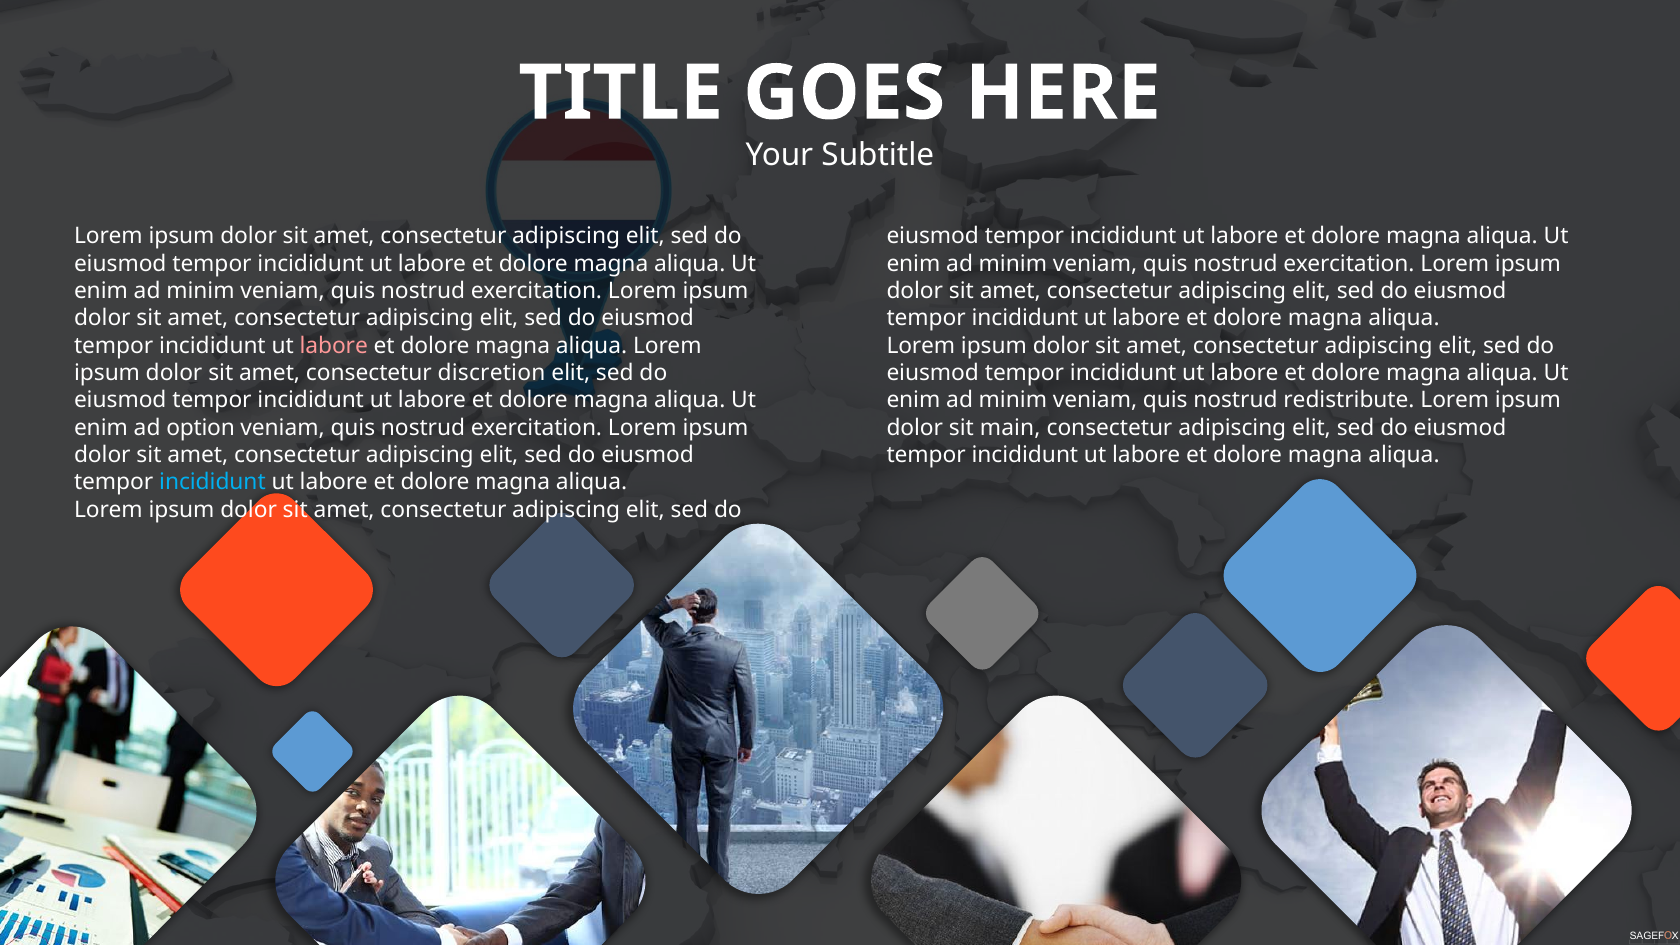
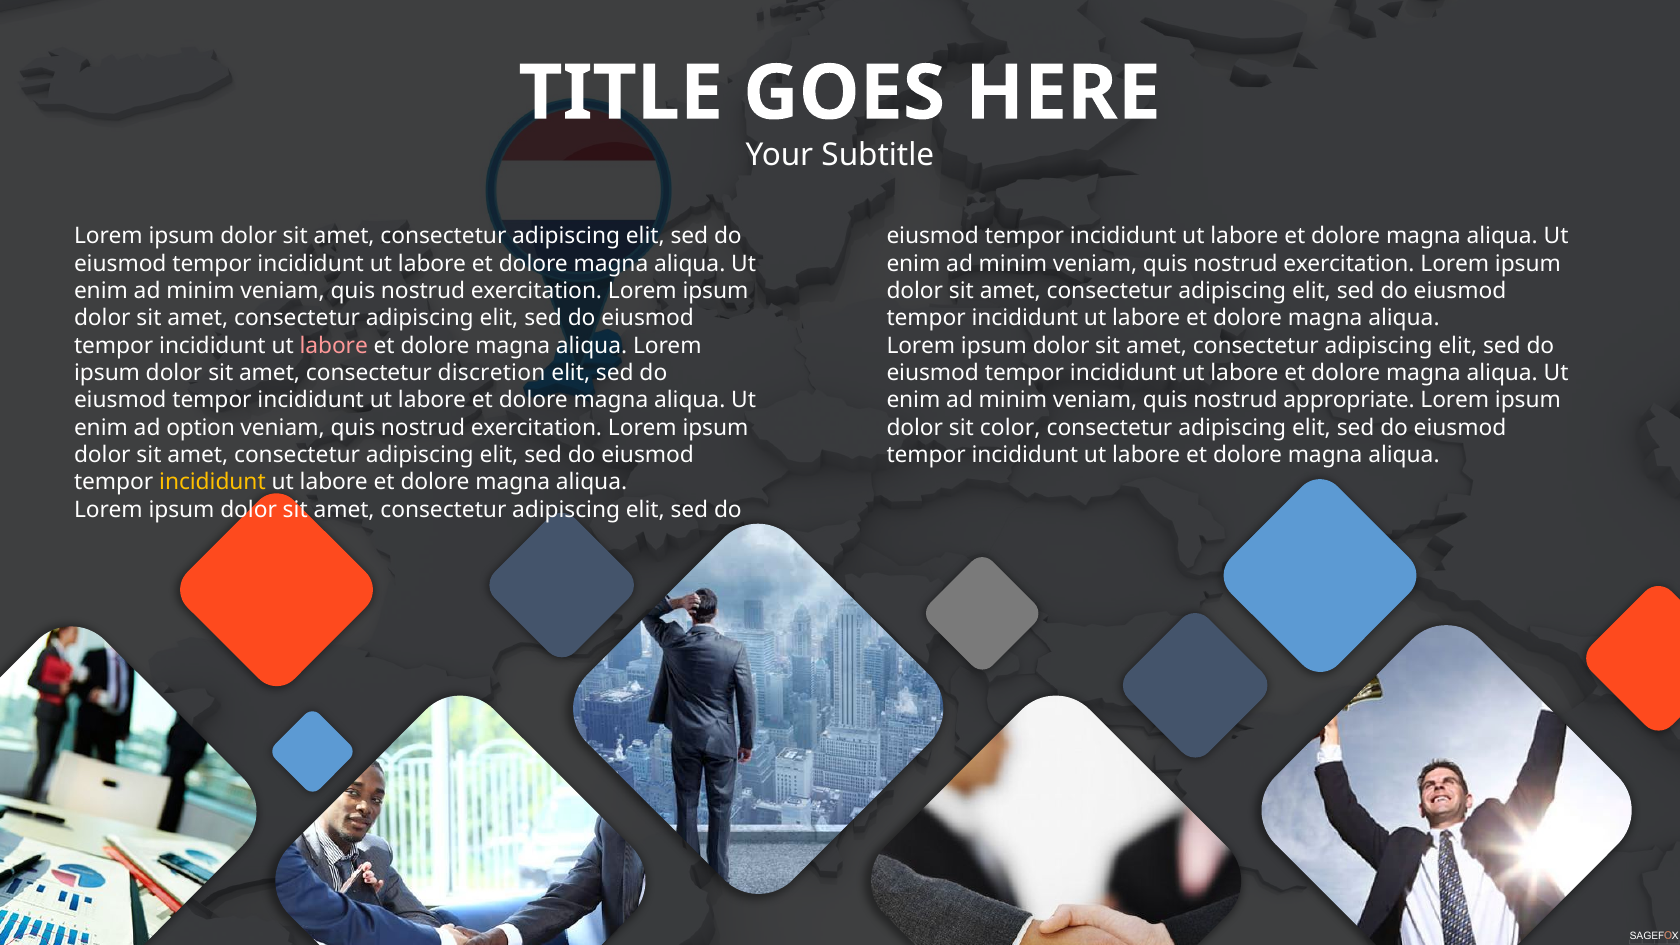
redistribute: redistribute -> appropriate
main: main -> color
incididunt at (212, 482) colour: light blue -> yellow
